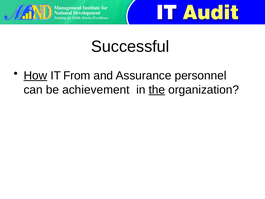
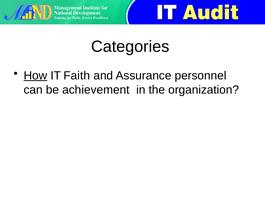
Successful: Successful -> Categories
From: From -> Faith
the underline: present -> none
